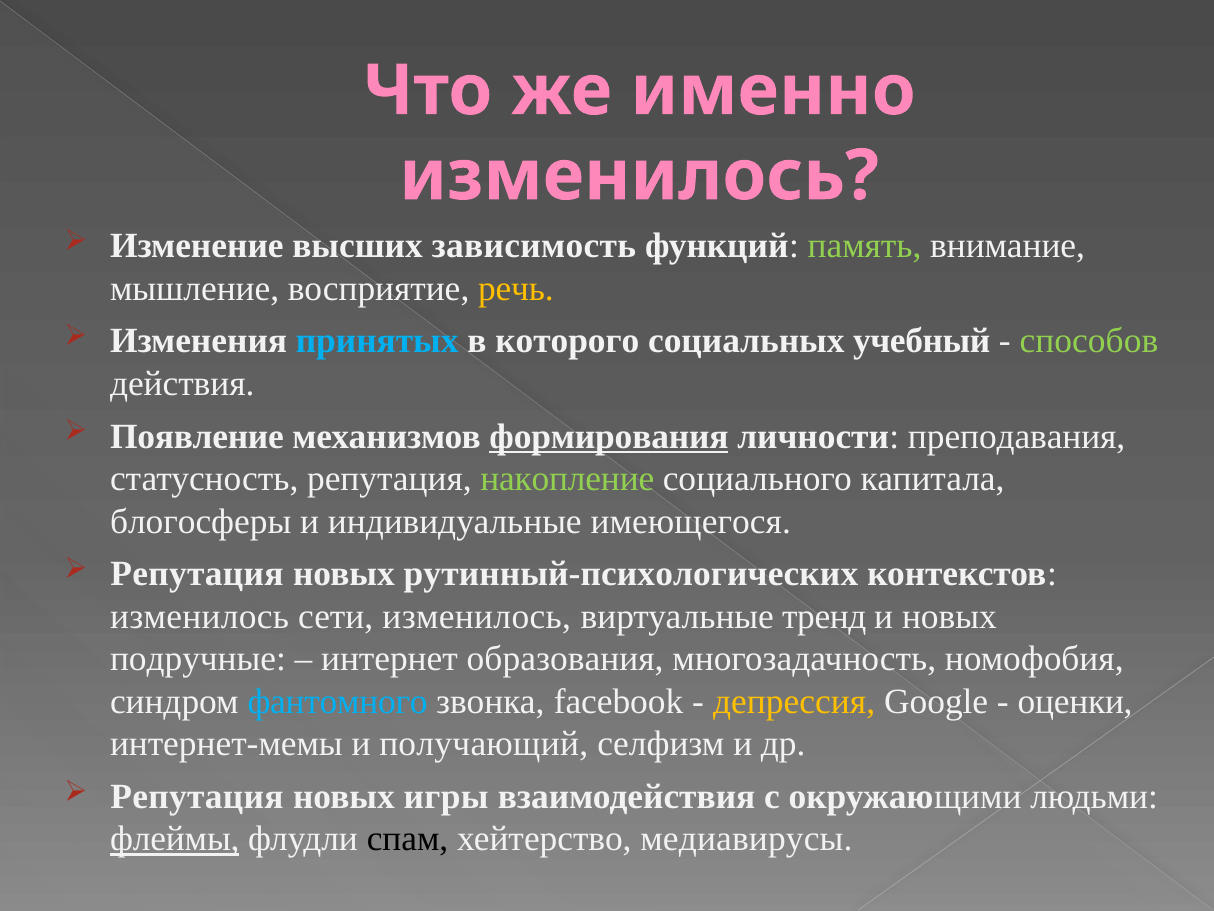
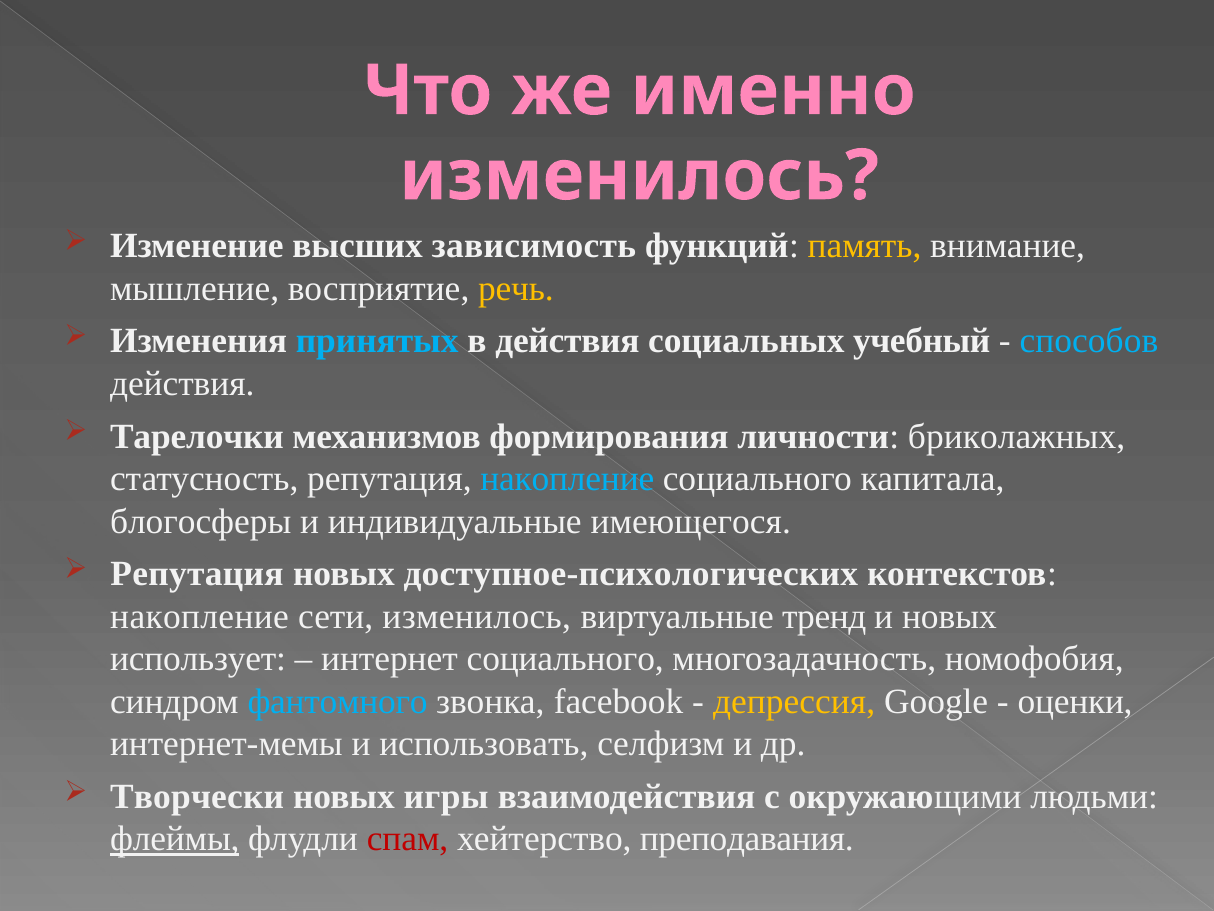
память colour: light green -> yellow
в которого: которого -> действия
способов colour: light green -> light blue
Появление: Появление -> Тарелочки
формирования underline: present -> none
преподавания: преподавания -> бриколажных
накопление at (567, 479) colour: light green -> light blue
рутинный-психологических: рутинный-психологических -> доступное-психологических
изменилось at (200, 616): изменилось -> накопление
подручные: подручные -> использует
интернет образования: образования -> социального
получающий: получающий -> использовать
Репутация at (197, 796): Репутация -> Творчески
спам colour: black -> red
медиавирусы: медиавирусы -> преподавания
